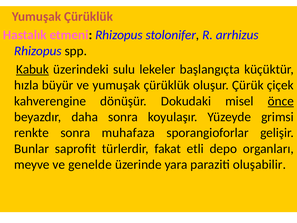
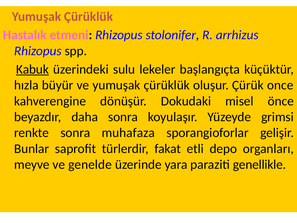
çiçek: çiçek -> once
önce underline: present -> none
oluşabilir: oluşabilir -> genellikle
